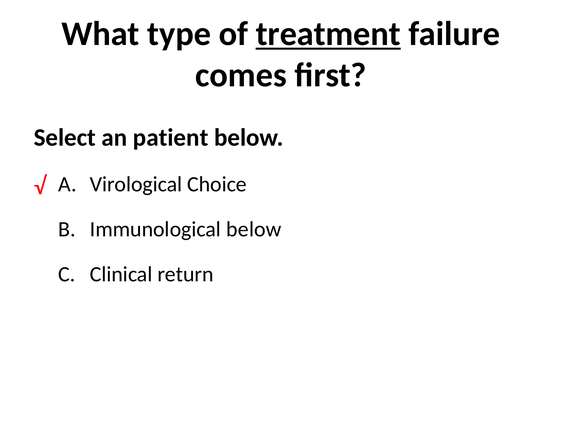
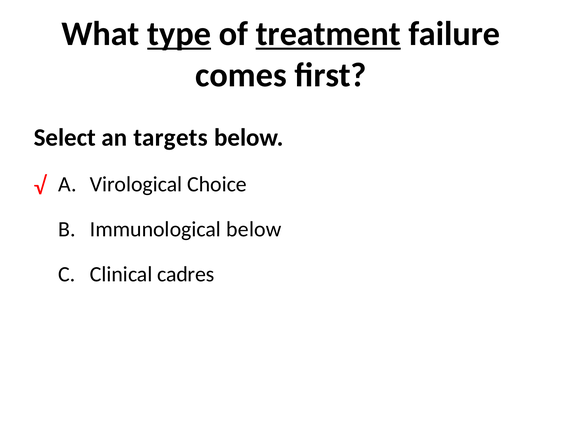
type underline: none -> present
patient: patient -> targets
return: return -> cadres
